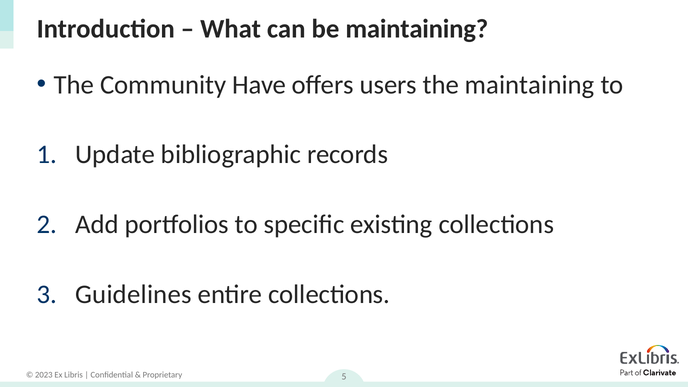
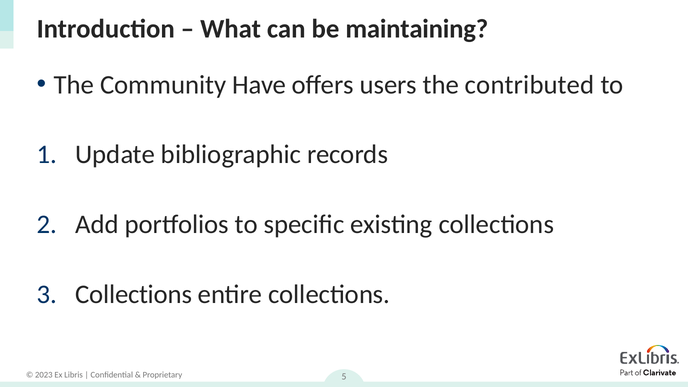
the maintaining: maintaining -> contributed
Guidelines at (133, 294): Guidelines -> Collections
